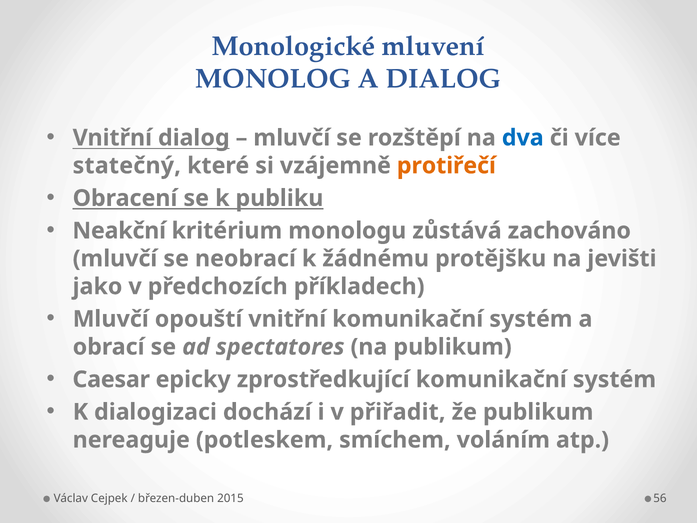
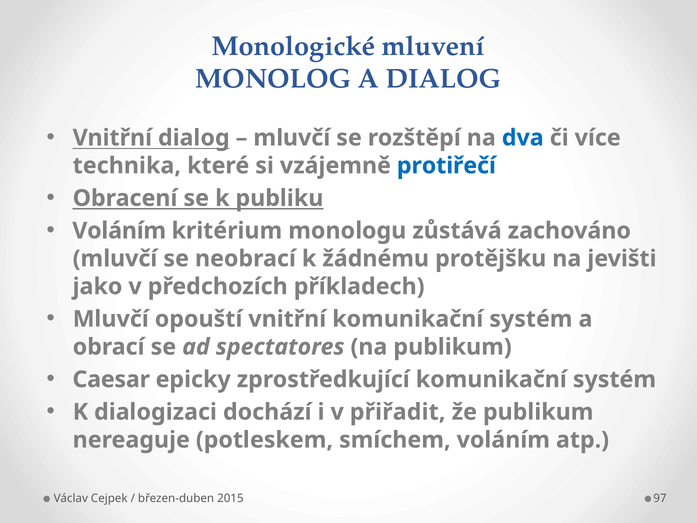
statečný: statečný -> technika
protiřečí colour: orange -> blue
Neakční at (119, 231): Neakční -> Voláním
56: 56 -> 97
